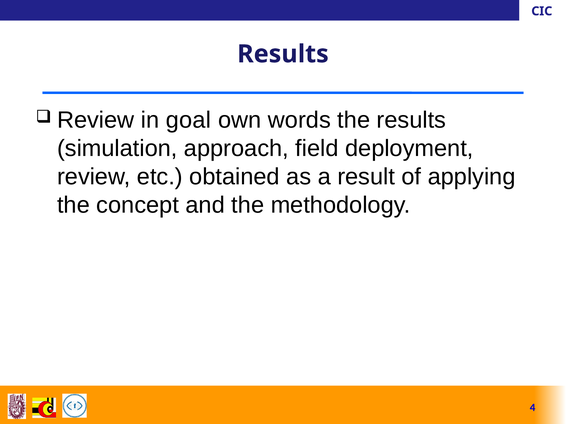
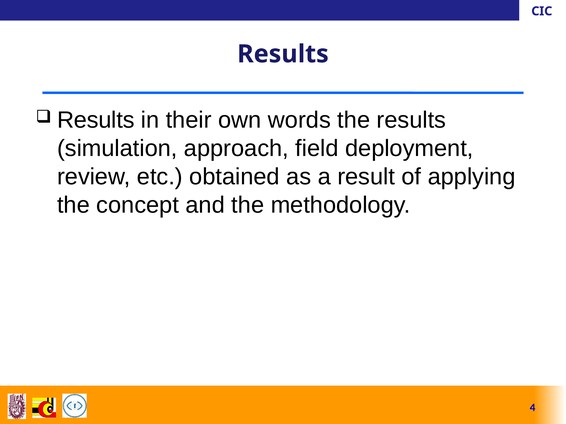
Review at (96, 120): Review -> Results
goal: goal -> their
